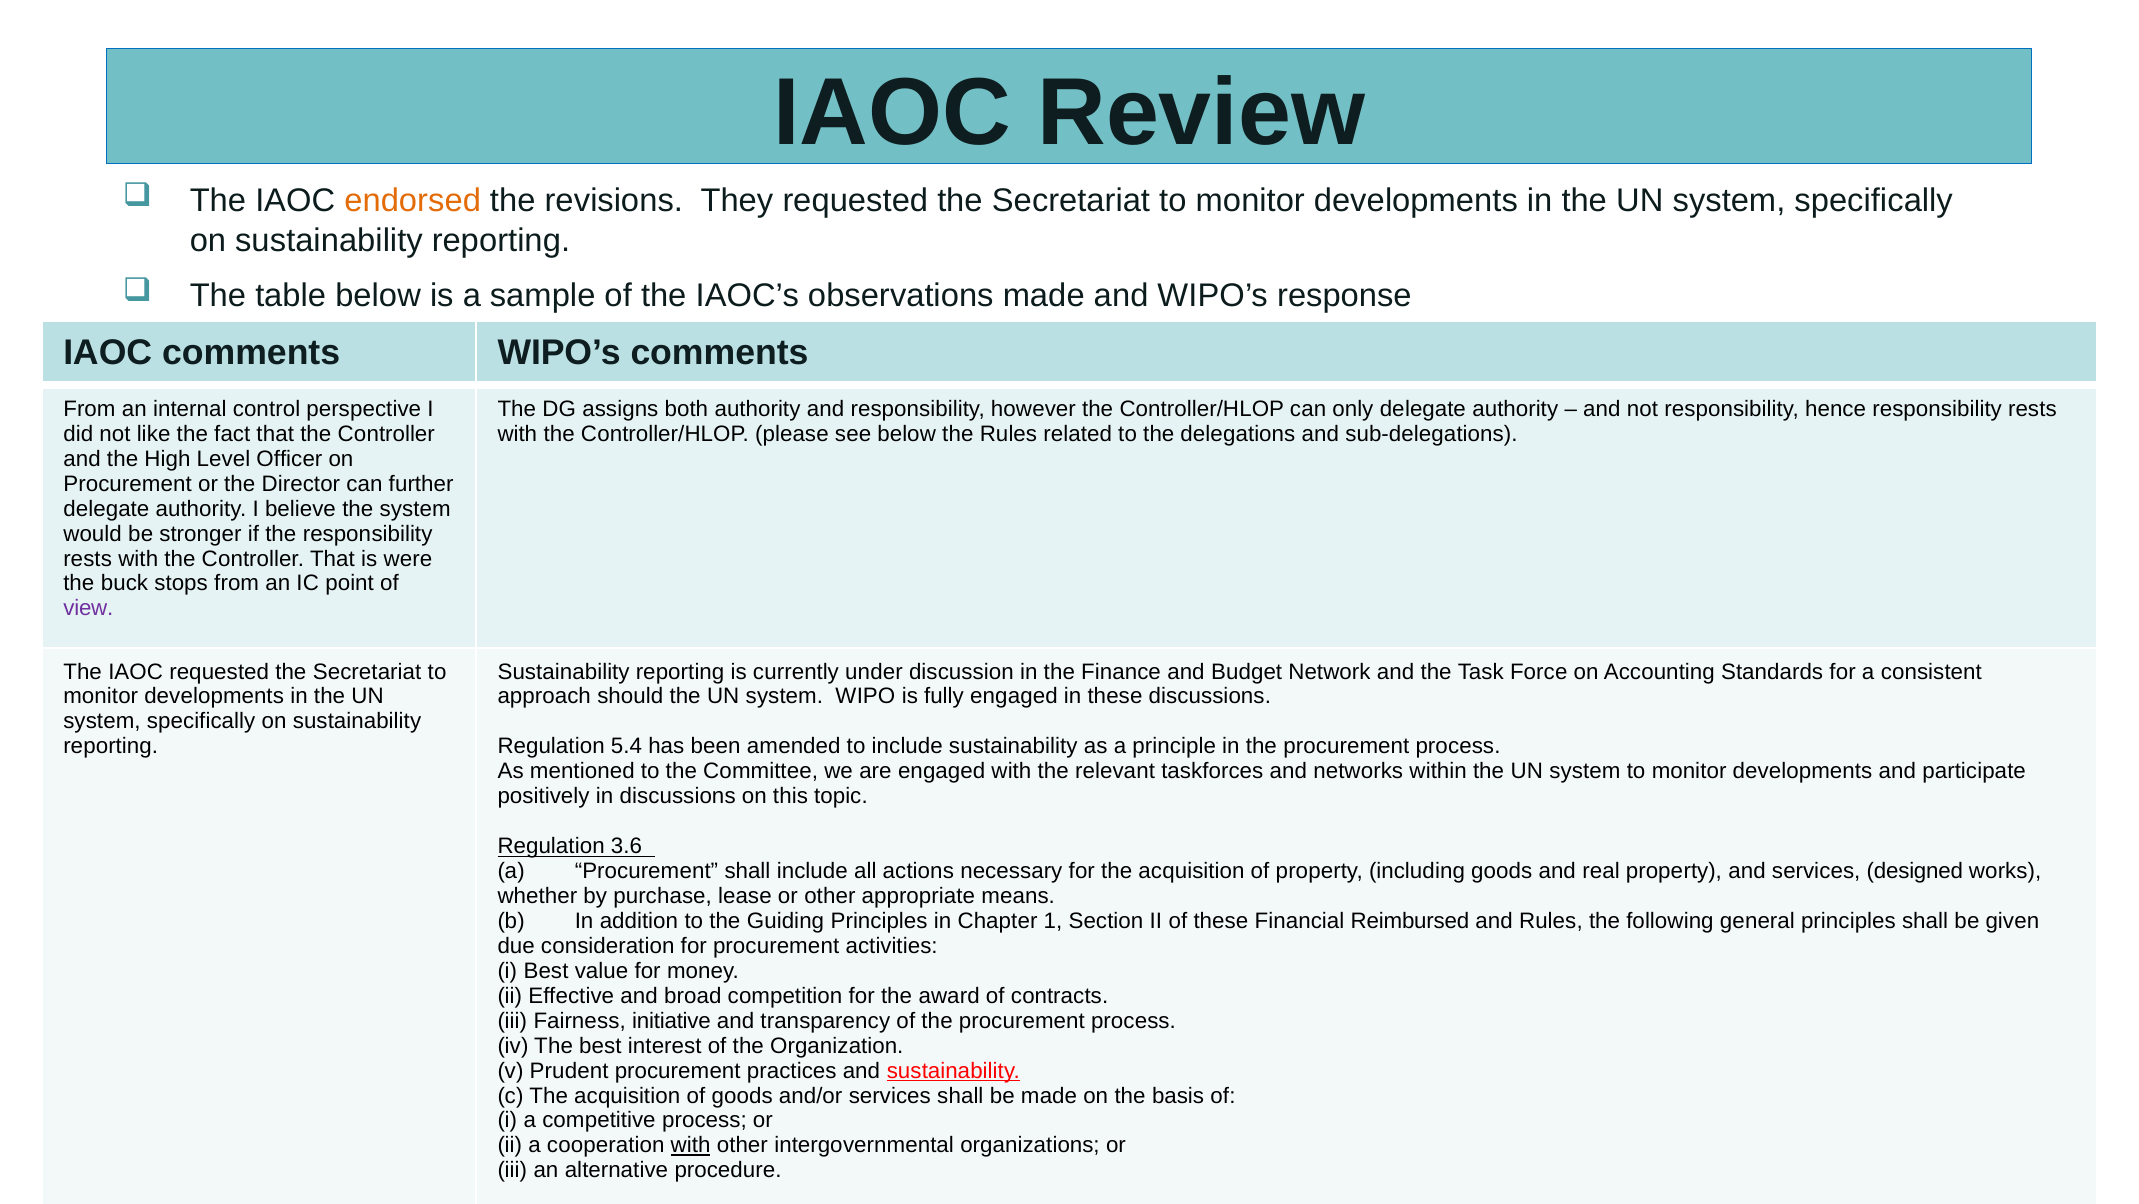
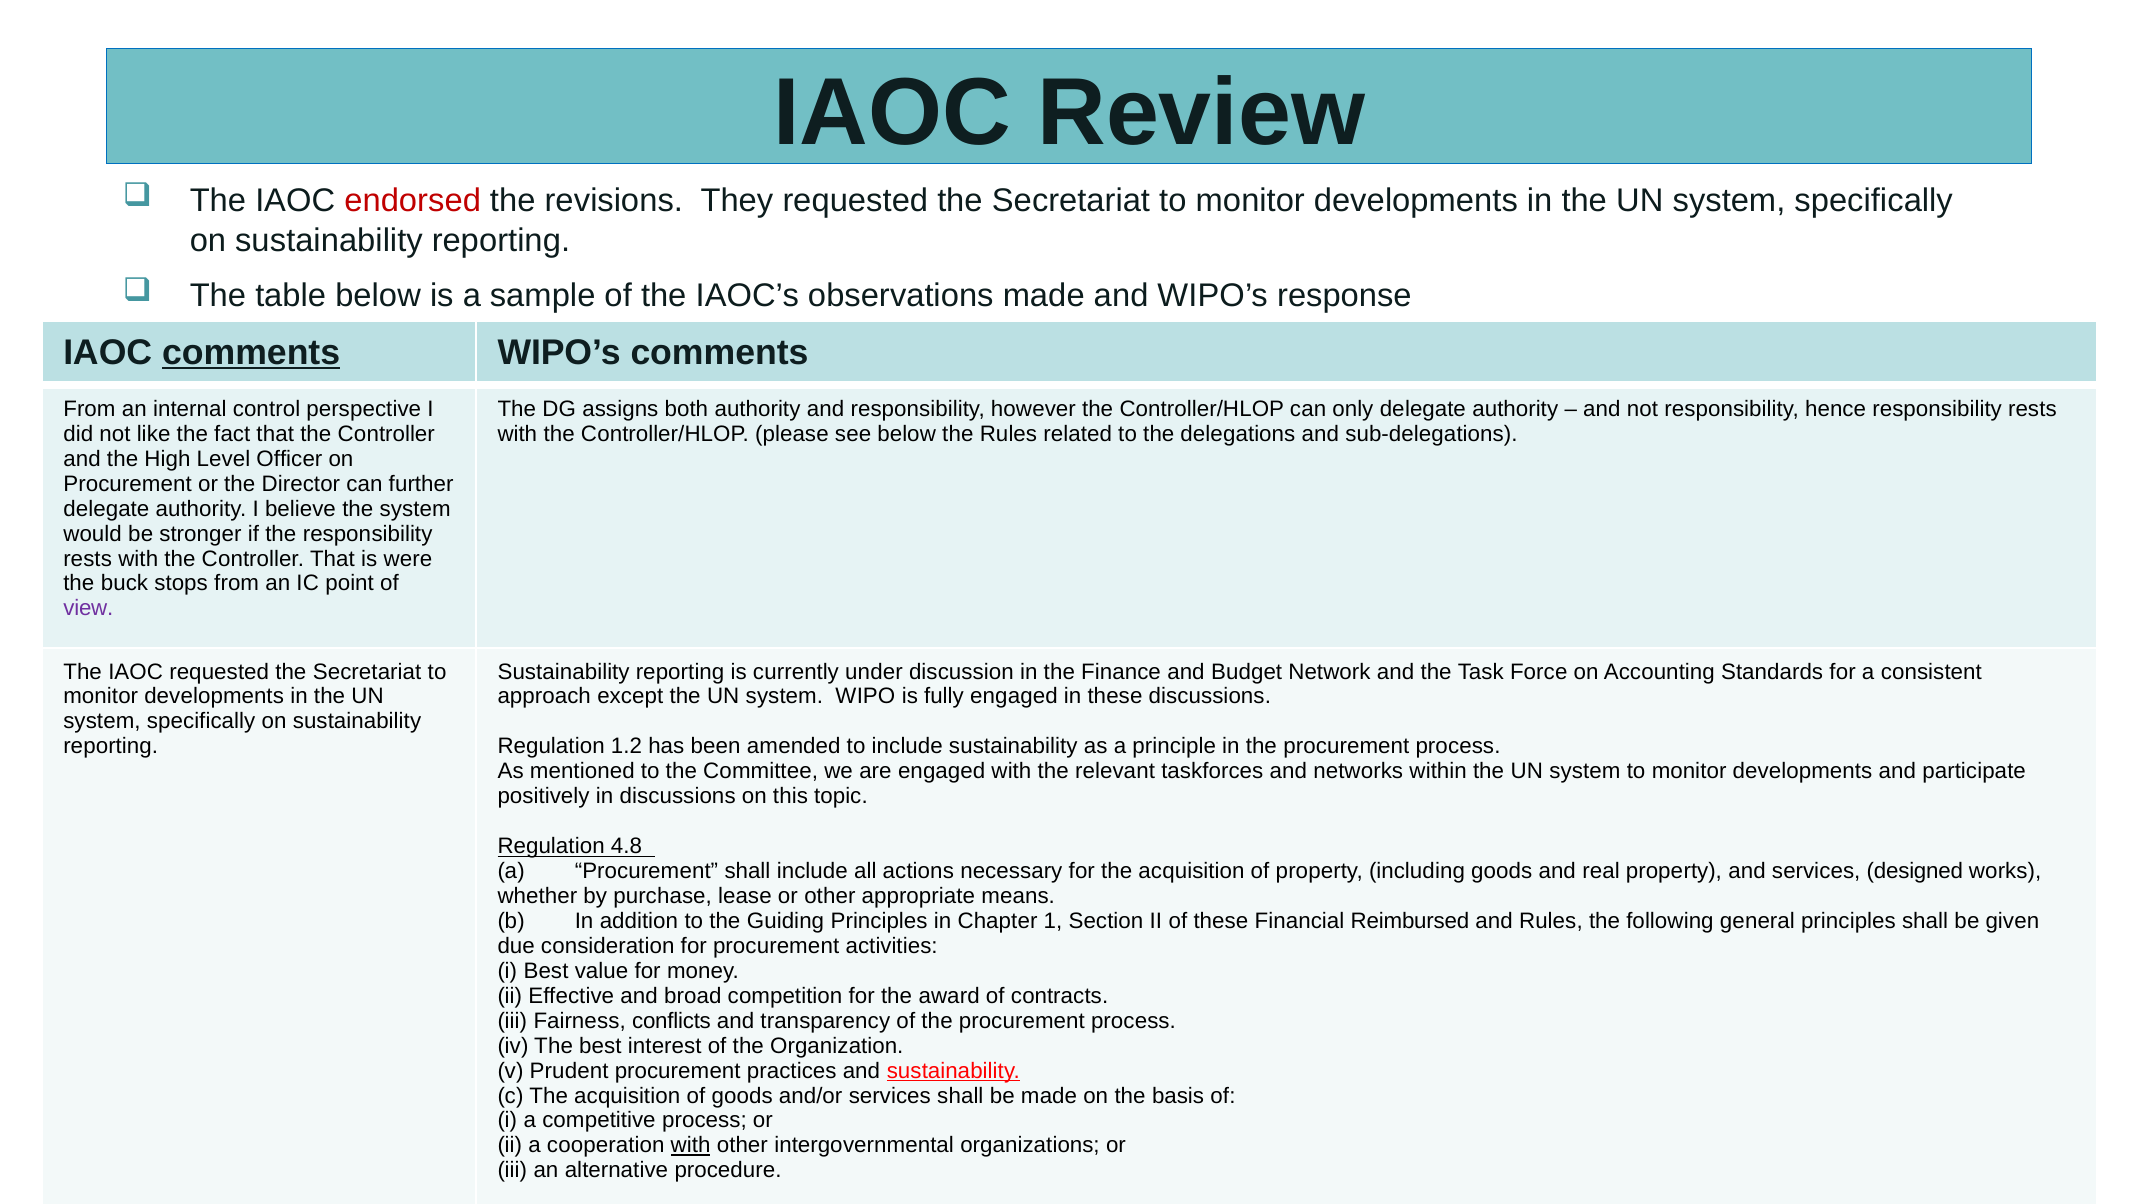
endorsed colour: orange -> red
comments at (251, 352) underline: none -> present
should: should -> except
5.4: 5.4 -> 1.2
3.6: 3.6 -> 4.8
initiative: initiative -> conflicts
